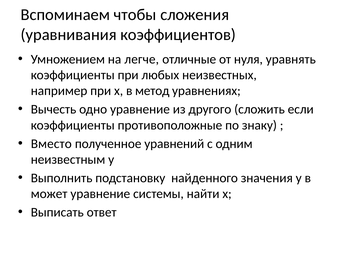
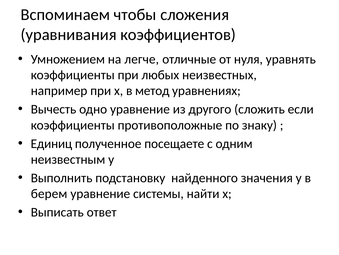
Вместо: Вместо -> Единиц
уравнений: уравнений -> посещаете
может: может -> берем
